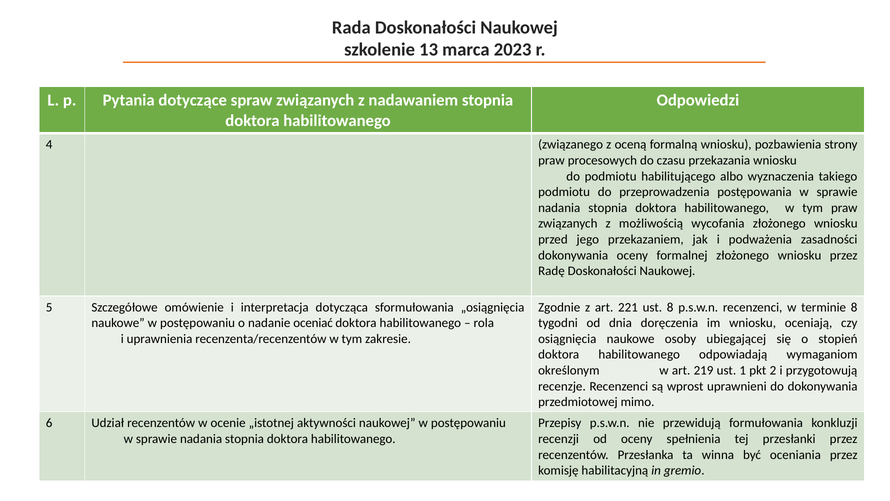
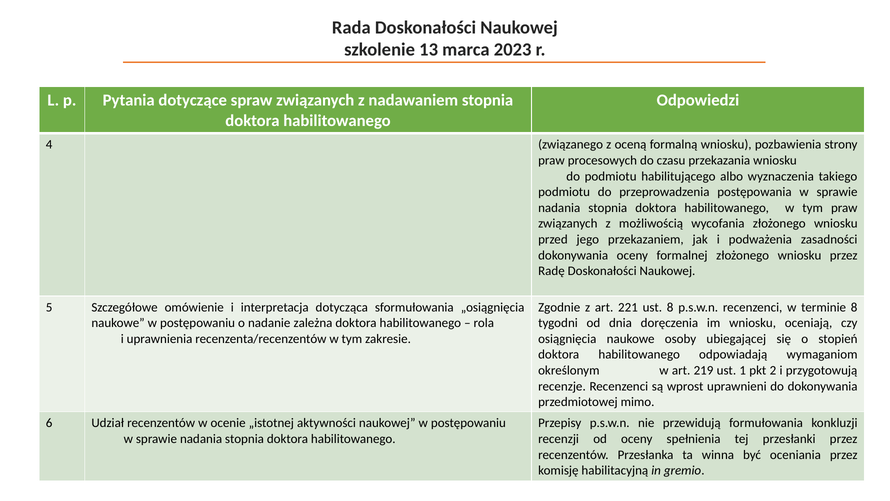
oceniać: oceniać -> zależna
